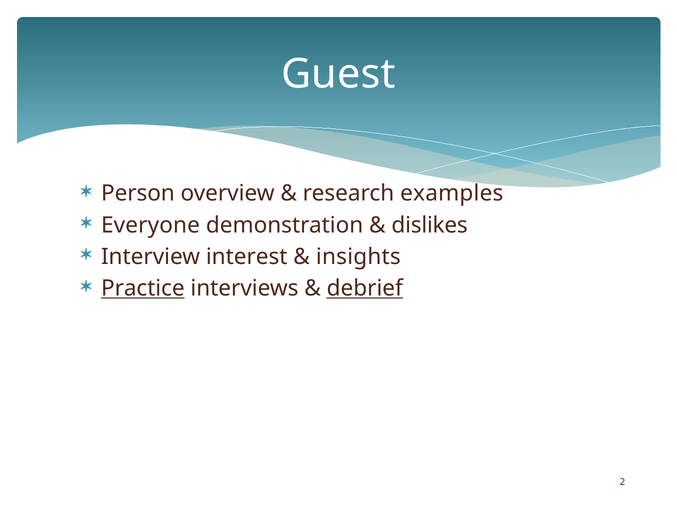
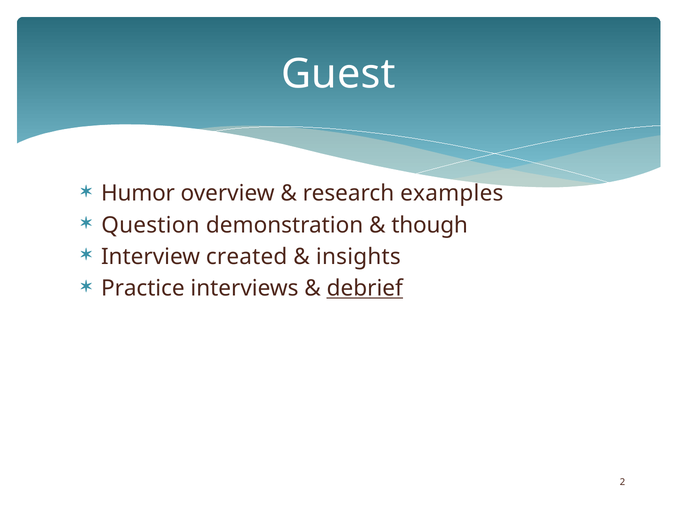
Person: Person -> Humor
Everyone: Everyone -> Question
dislikes: dislikes -> though
interest: interest -> created
Practice underline: present -> none
